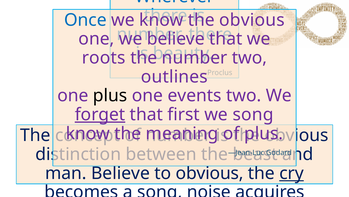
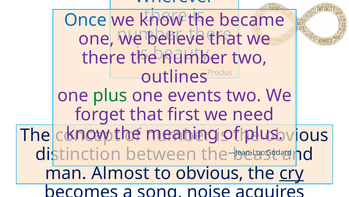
obvious at (252, 20): obvious -> became
roots at (104, 58): roots -> there
plus at (110, 95) colour: black -> green
forget underline: present -> none
we song: song -> need
man Believe: Believe -> Almost
